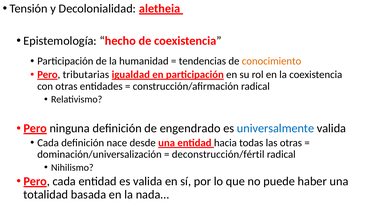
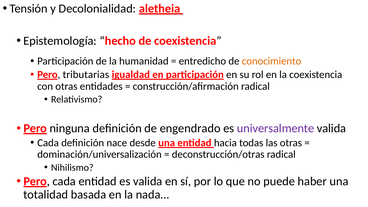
tendencias: tendencias -> entredicho
universalmente colour: blue -> purple
deconstrucción/fértil: deconstrucción/fértil -> deconstrucción/otras
